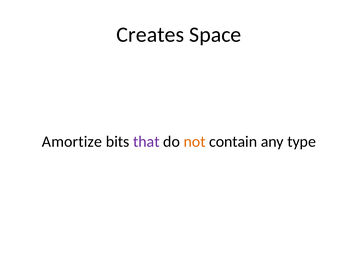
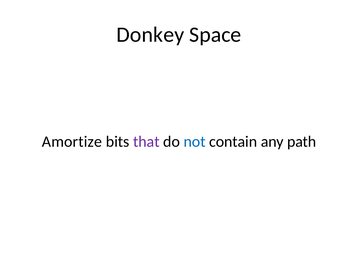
Creates: Creates -> Donkey
not colour: orange -> blue
type: type -> path
